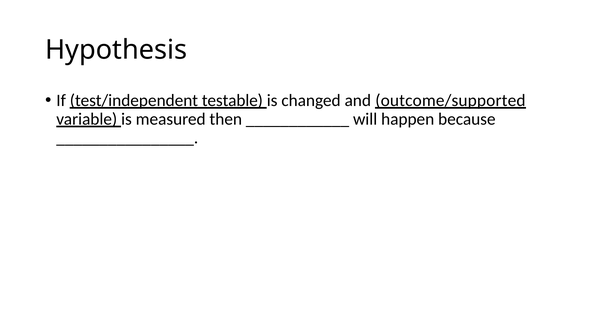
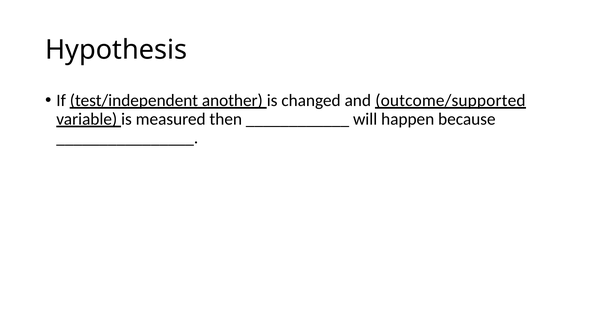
testable: testable -> another
